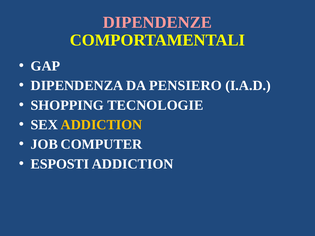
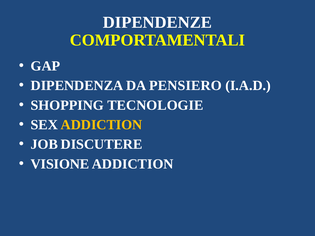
DIPENDENZE colour: pink -> white
COMPUTER: COMPUTER -> DISCUTERE
ESPOSTI: ESPOSTI -> VISIONE
